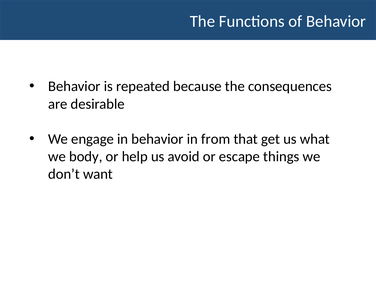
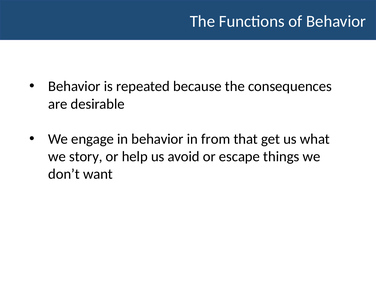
body: body -> story
